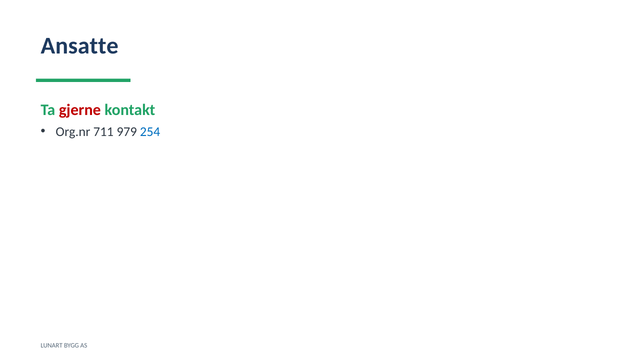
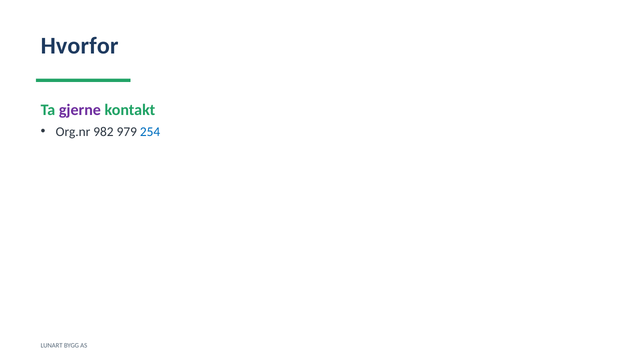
Ansatte: Ansatte -> Hvorfor
gjerne colour: red -> purple
711: 711 -> 982
